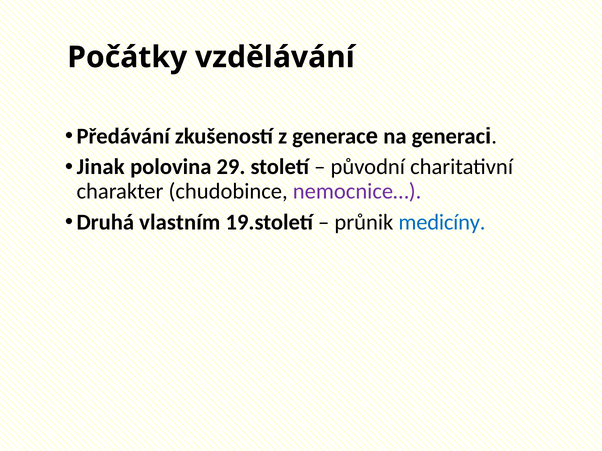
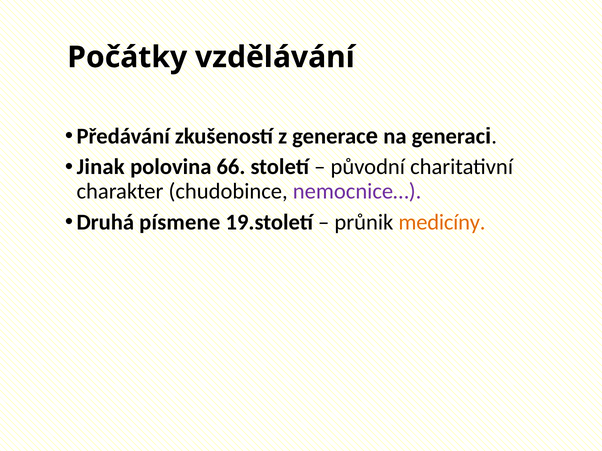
29: 29 -> 66
vlastním: vlastním -> písmene
medicíny colour: blue -> orange
